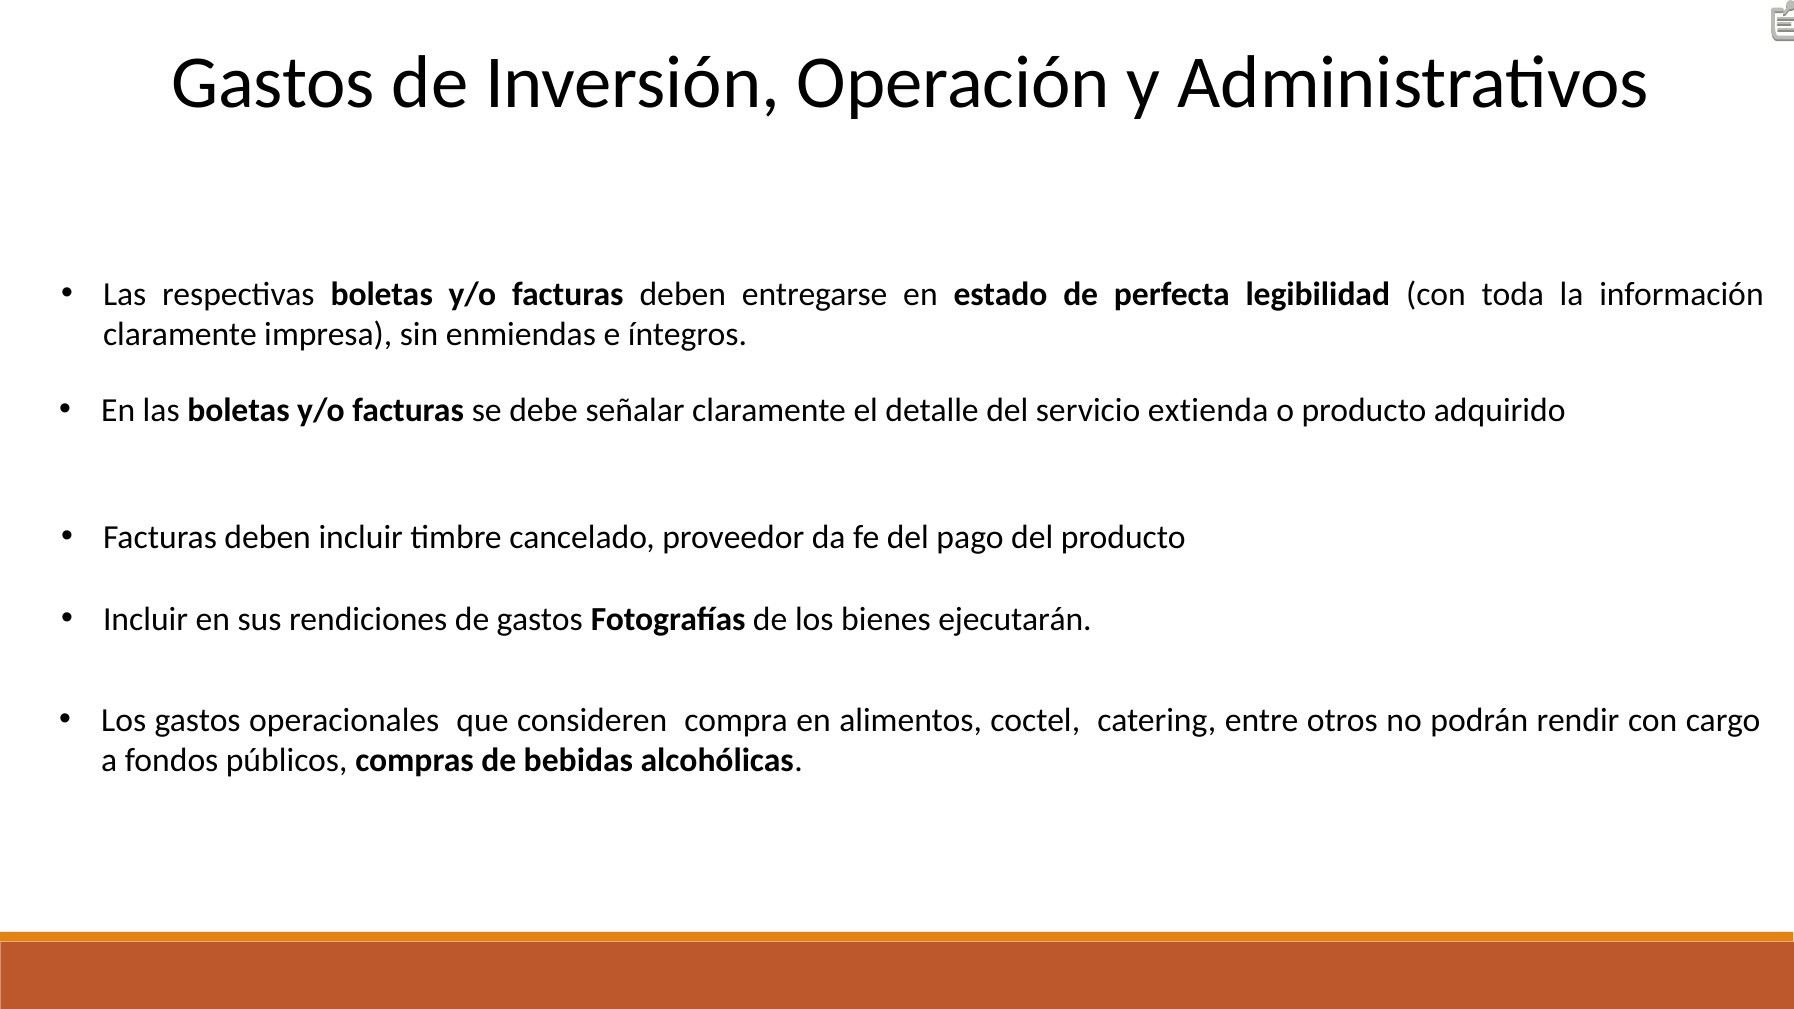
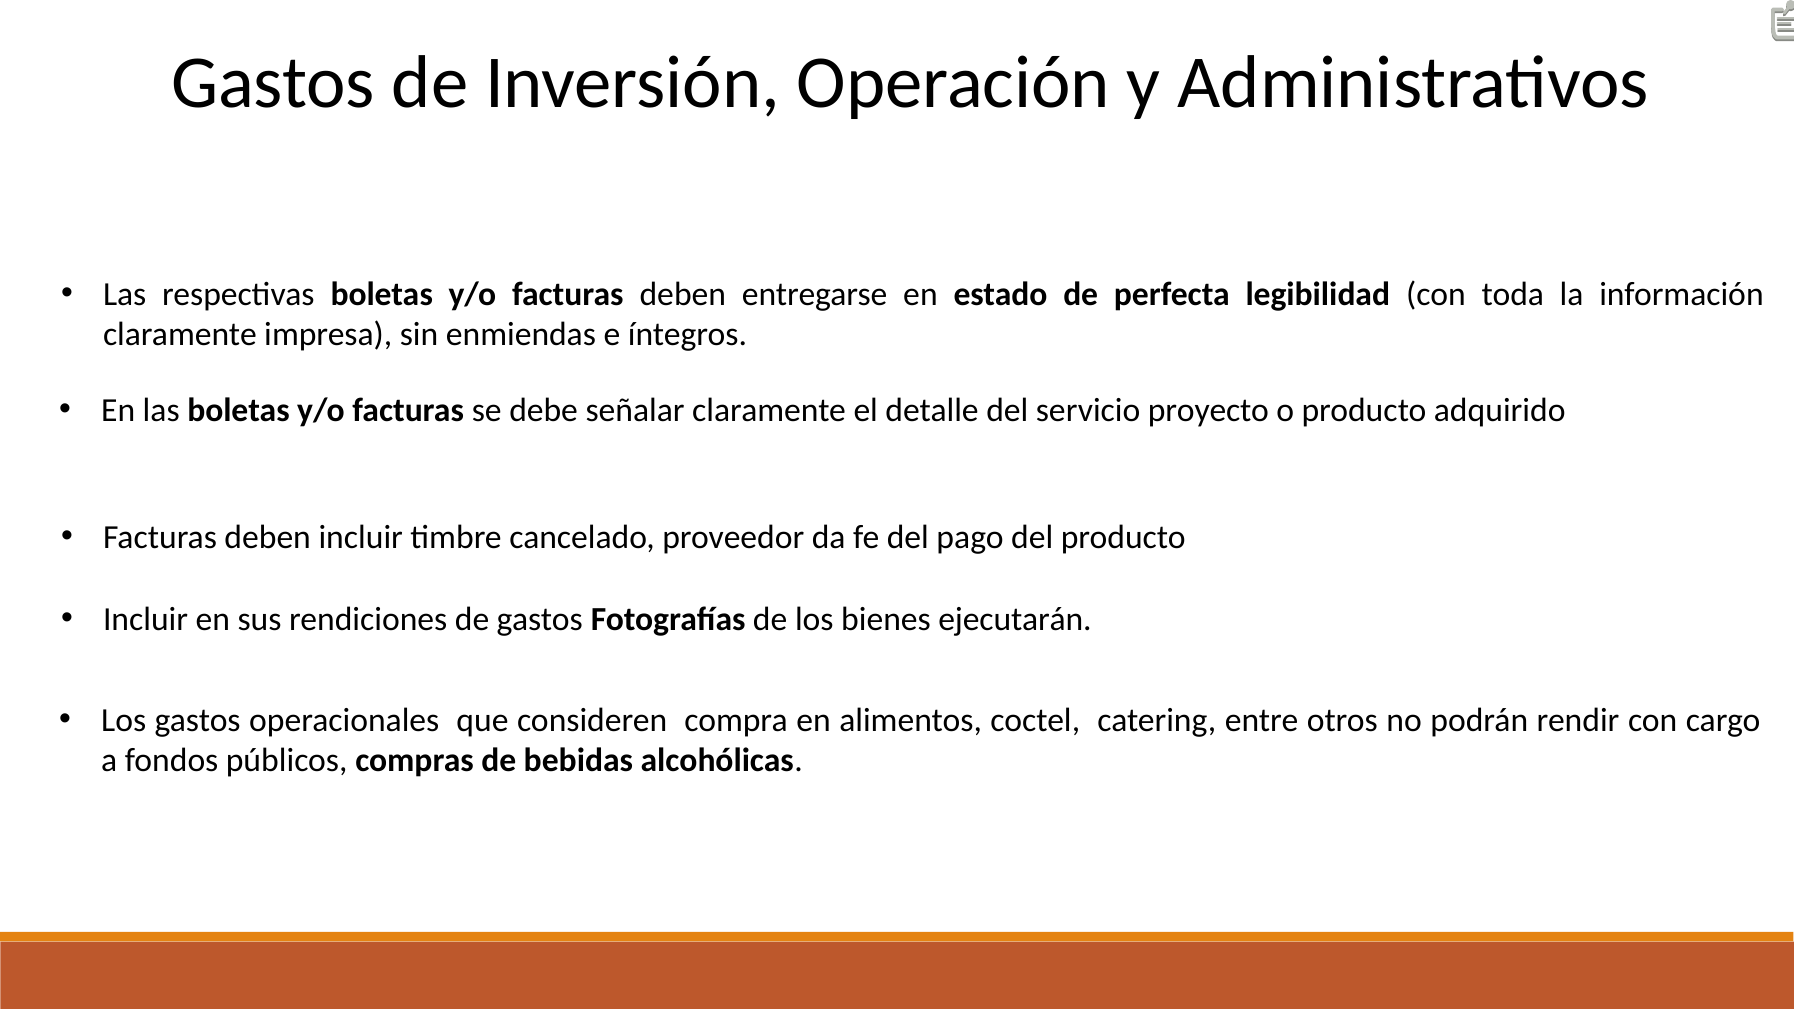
extienda: extienda -> proyecto
